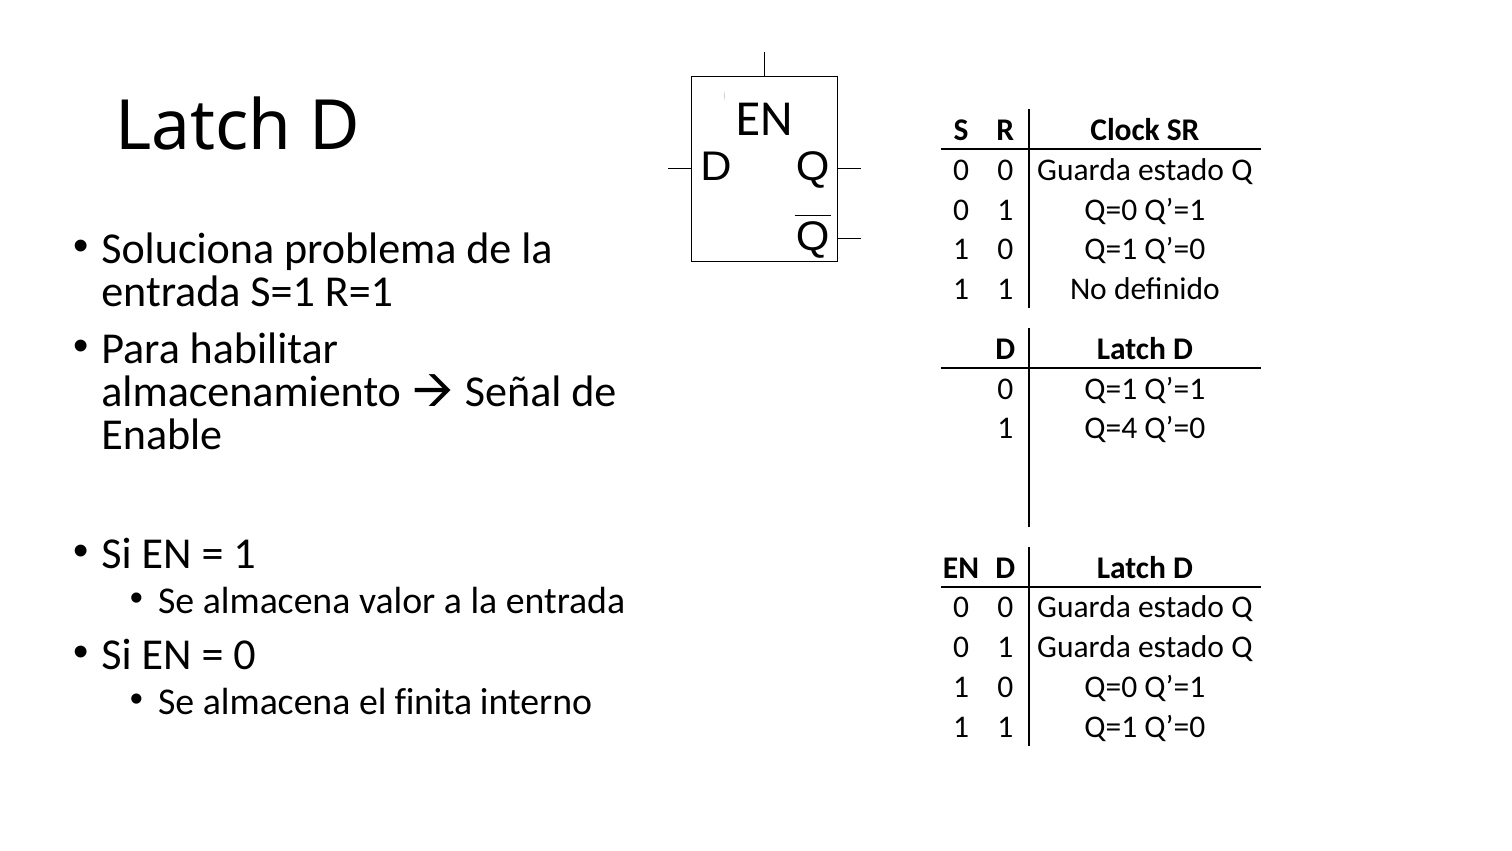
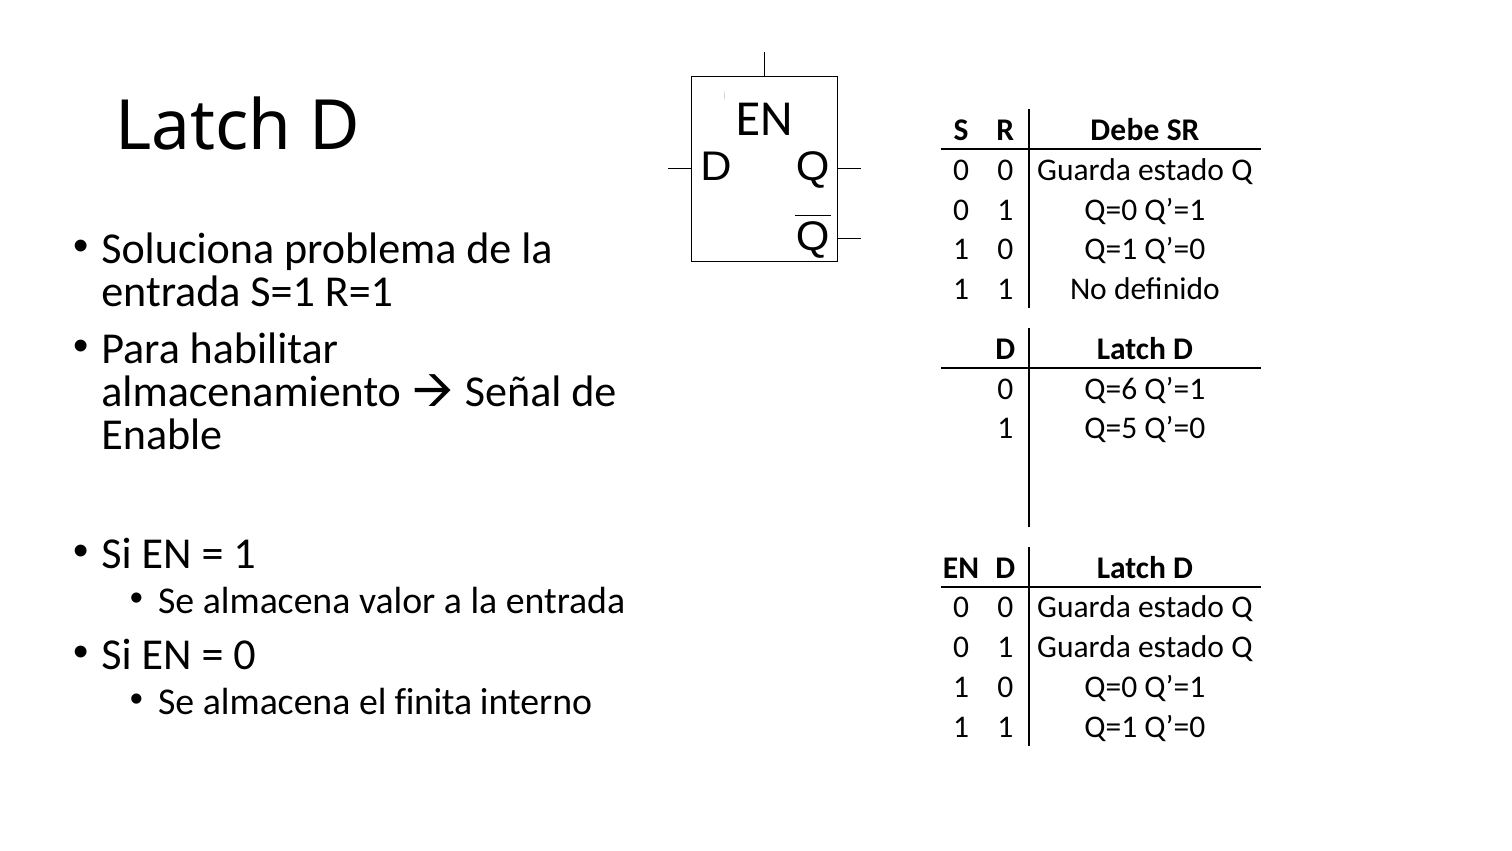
Clock: Clock -> Debe
Q=1 at (1111, 388): Q=1 -> Q=6
Q=4: Q=4 -> Q=5
